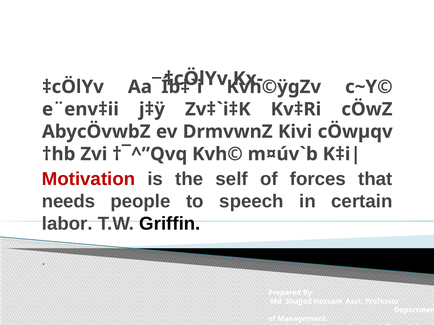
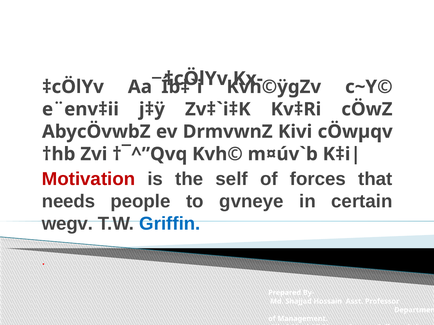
speech: speech -> gvneye
labor: labor -> wegv
Griffin colour: black -> blue
